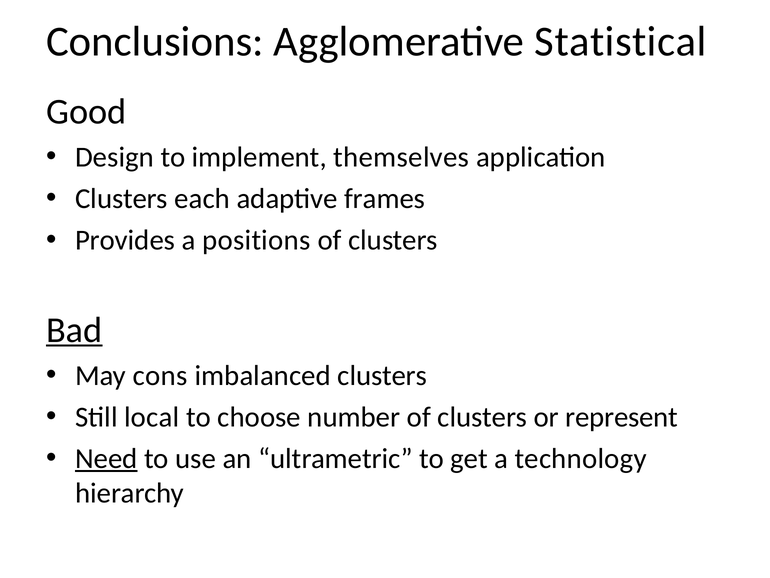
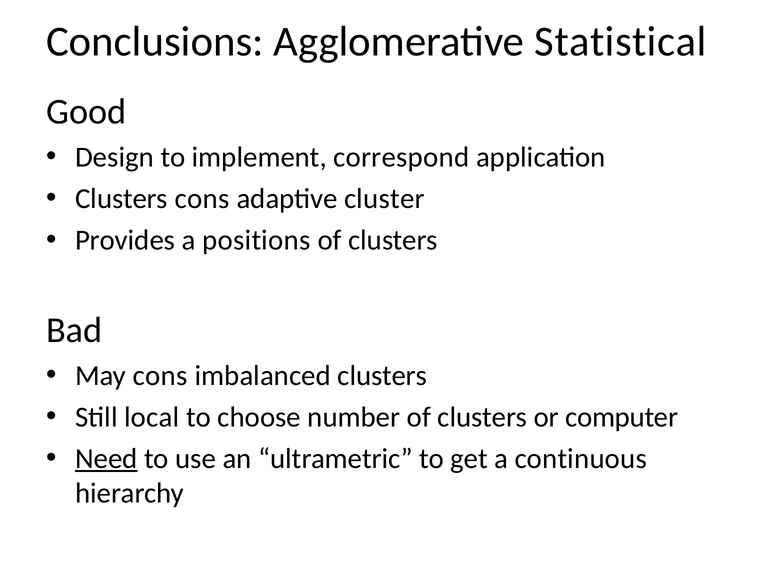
themselves: themselves -> correspond
Clusters each: each -> cons
frames: frames -> cluster
Bad underline: present -> none
represent: represent -> computer
technology: technology -> continuous
